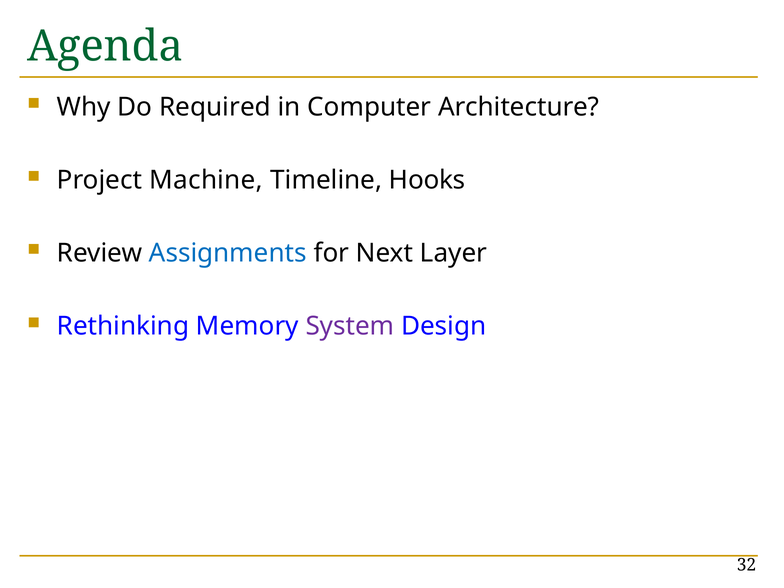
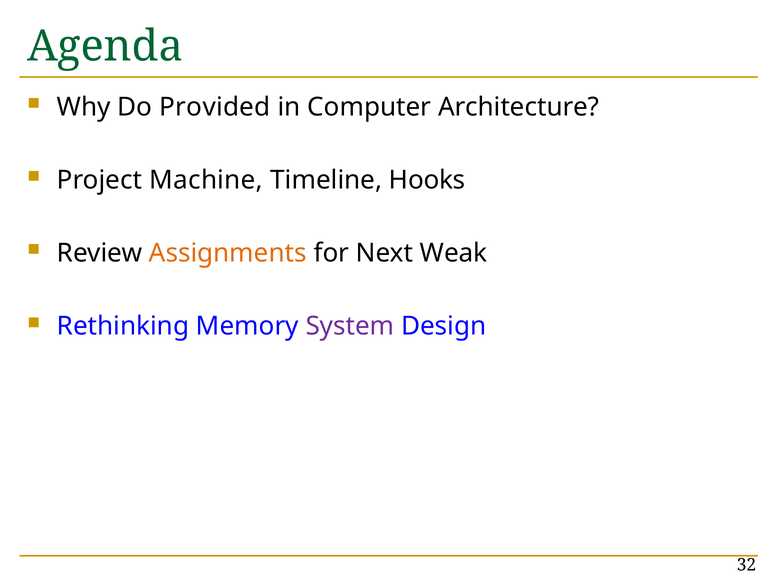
Required: Required -> Provided
Assignments colour: blue -> orange
Layer: Layer -> Weak
